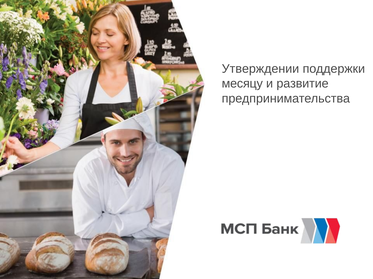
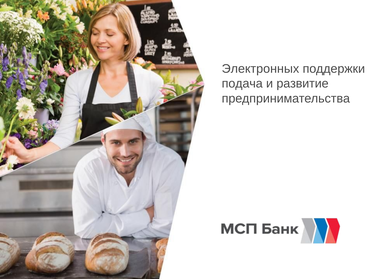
Утверждении: Утверждении -> Электронных
месяцу: месяцу -> подача
